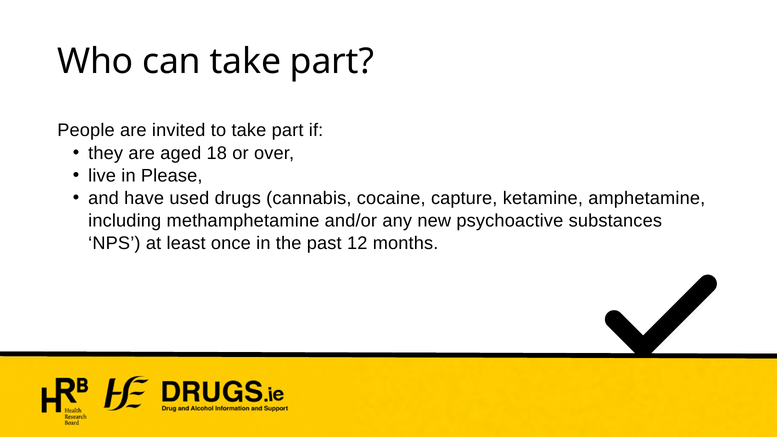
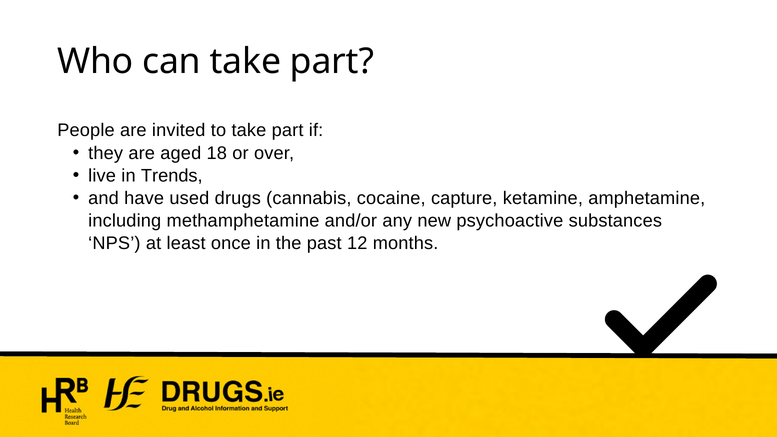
Please: Please -> Trends
